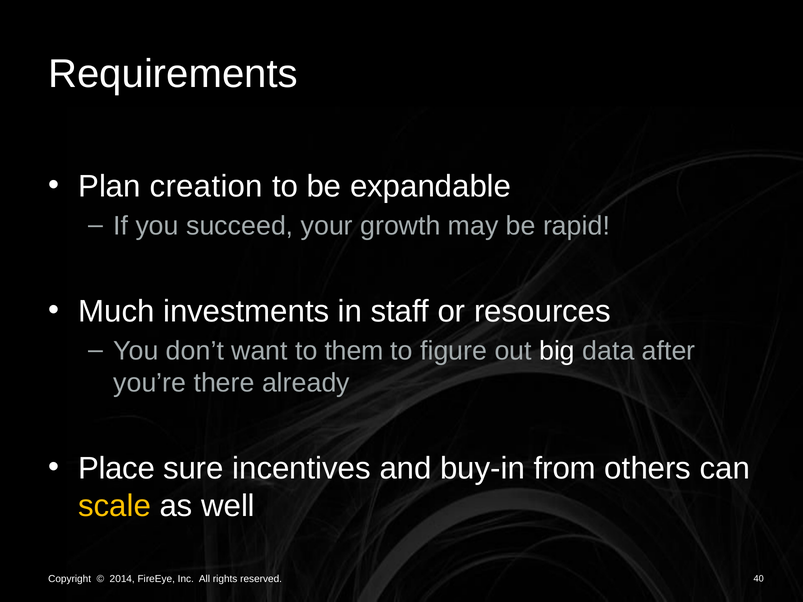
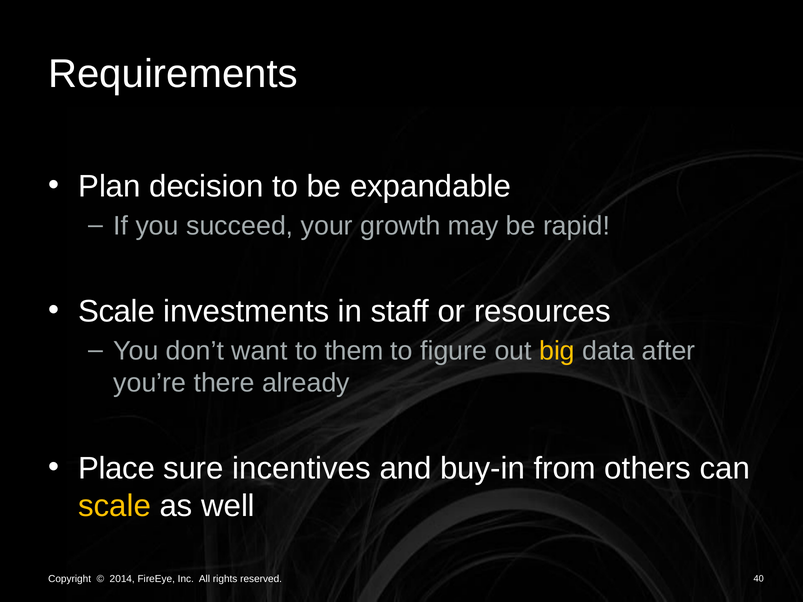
creation: creation -> decision
Much at (116, 311): Much -> Scale
big colour: white -> yellow
